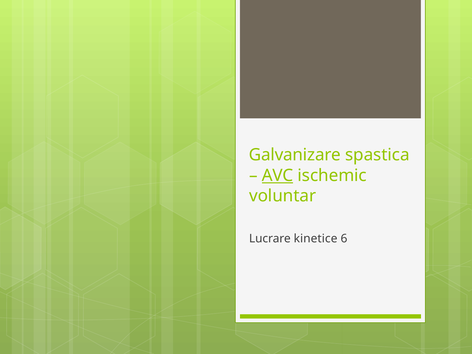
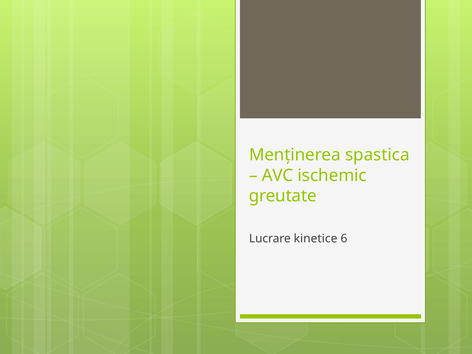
Galvanizare: Galvanizare -> Menținerea
AVC underline: present -> none
voluntar: voluntar -> greutate
